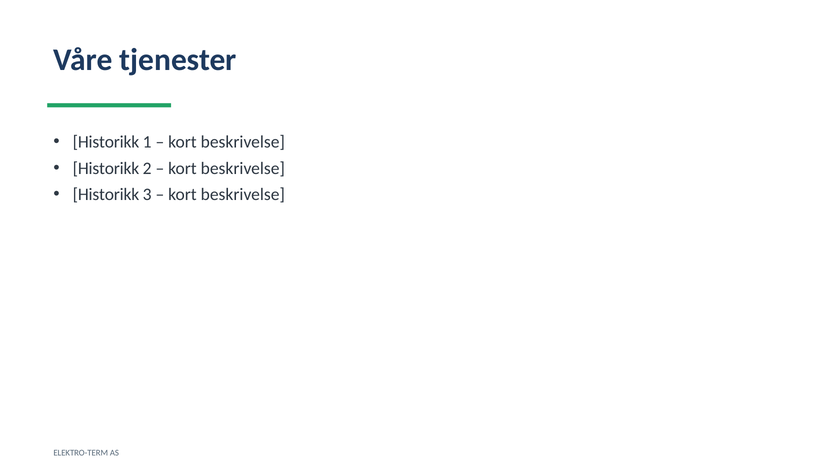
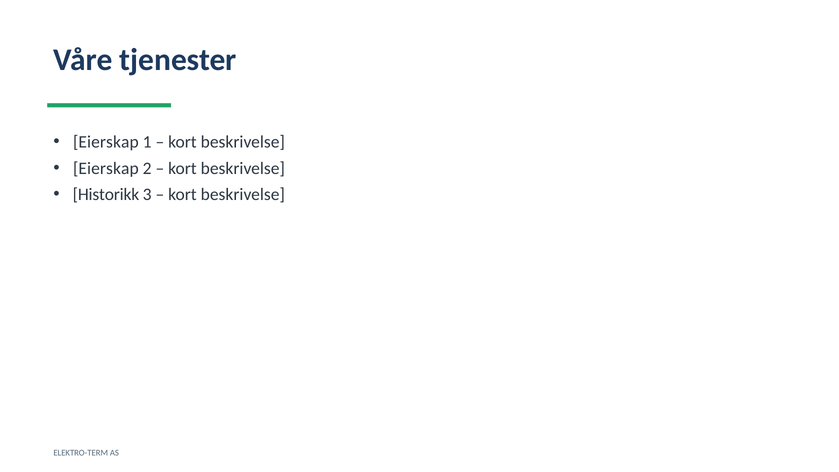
Historikk at (106, 142): Historikk -> Eierskap
Historikk at (106, 168): Historikk -> Eierskap
